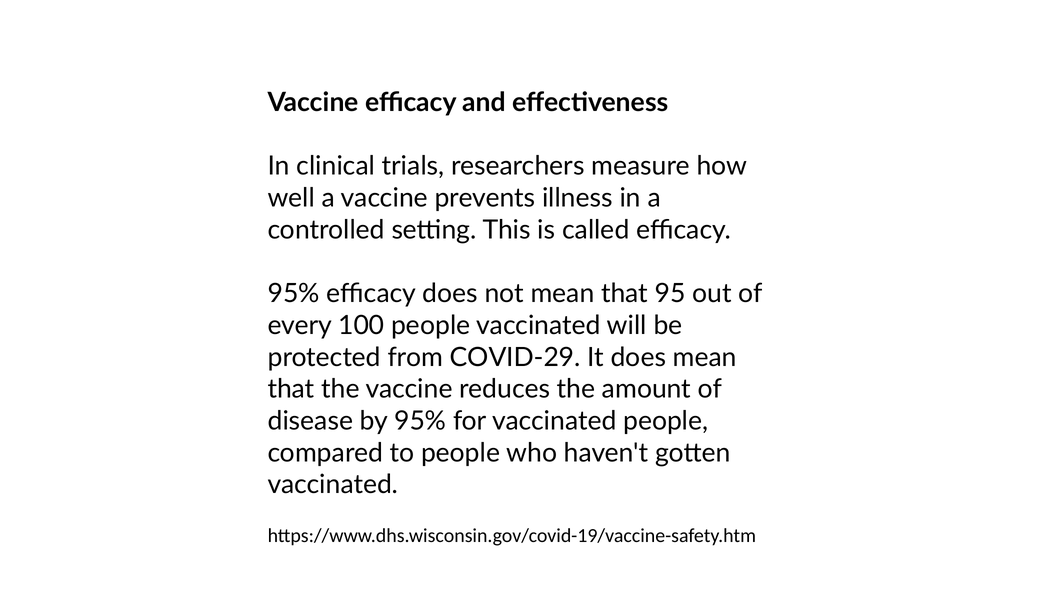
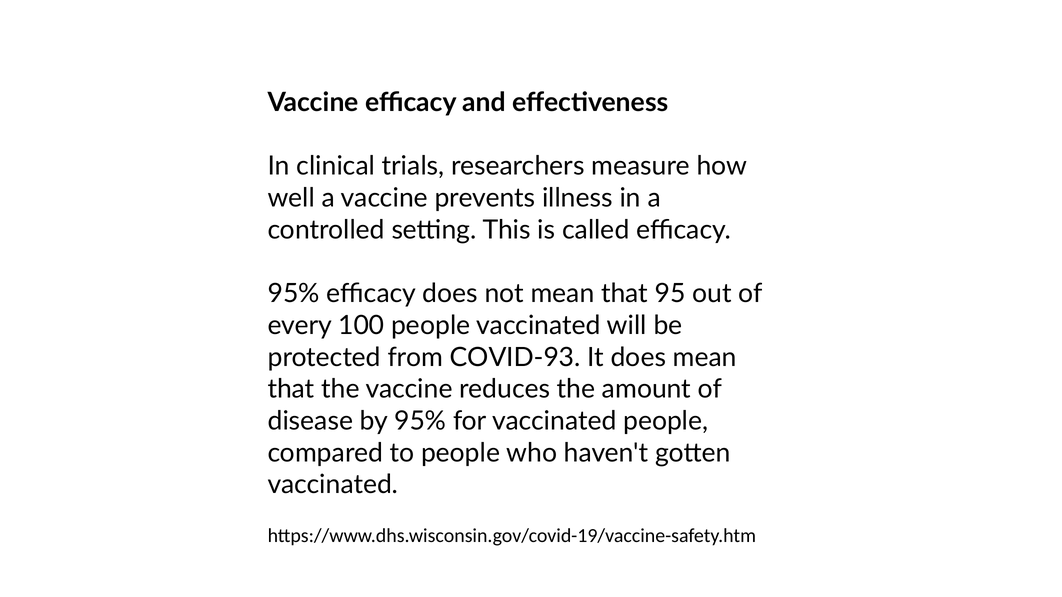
COVID-29: COVID-29 -> COVID-93
